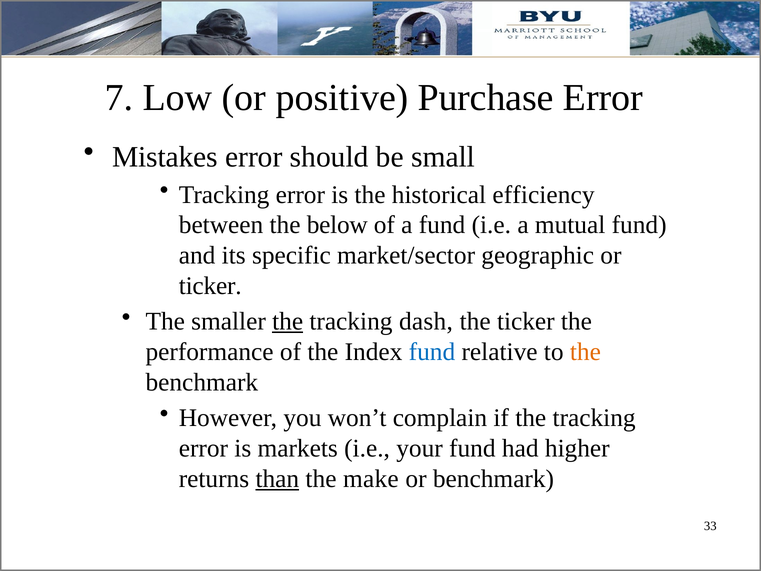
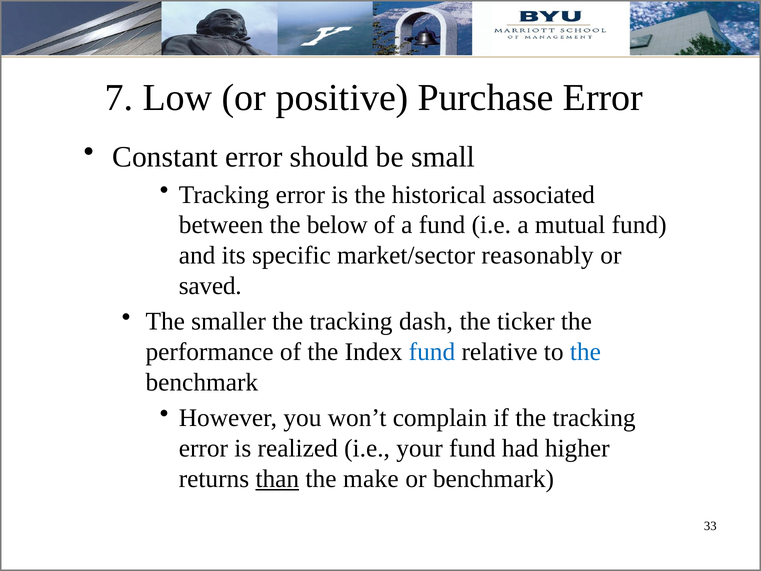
Mistakes: Mistakes -> Constant
efficiency: efficiency -> associated
geographic: geographic -> reasonably
ticker at (210, 286): ticker -> saved
the at (288, 321) underline: present -> none
the at (585, 352) colour: orange -> blue
markets: markets -> realized
